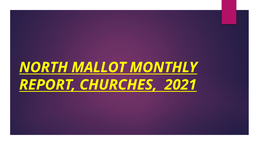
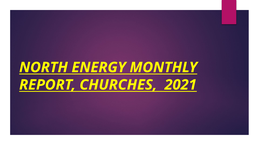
MALLOT: MALLOT -> ENERGY
